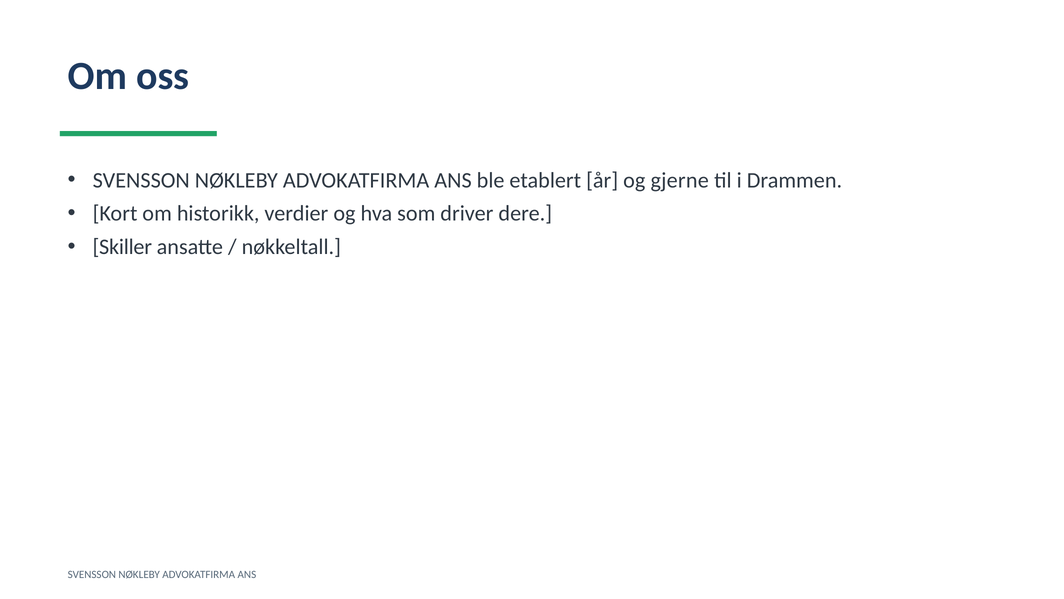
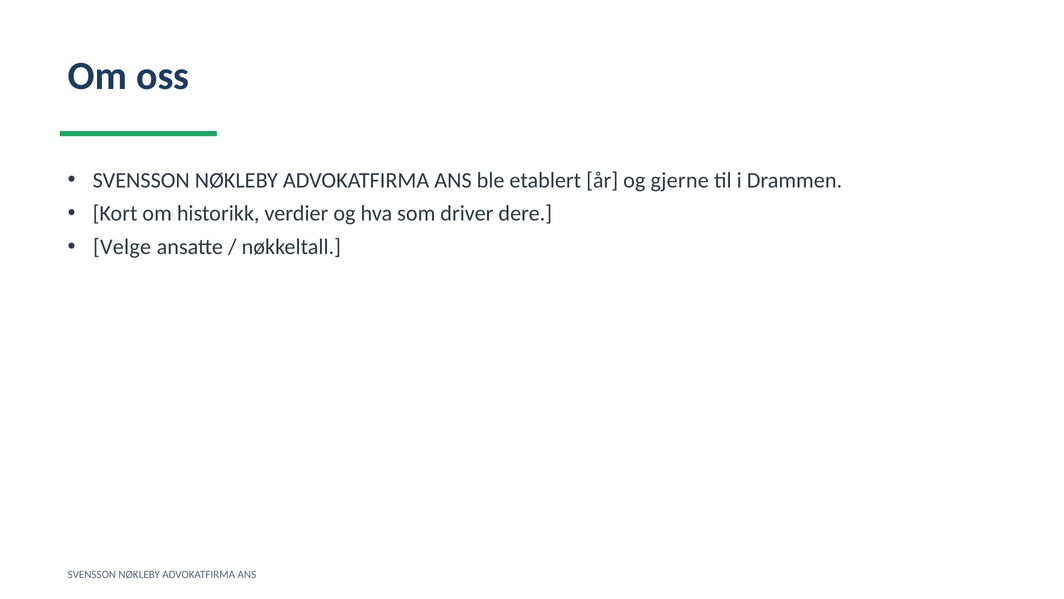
Skiller: Skiller -> Velge
